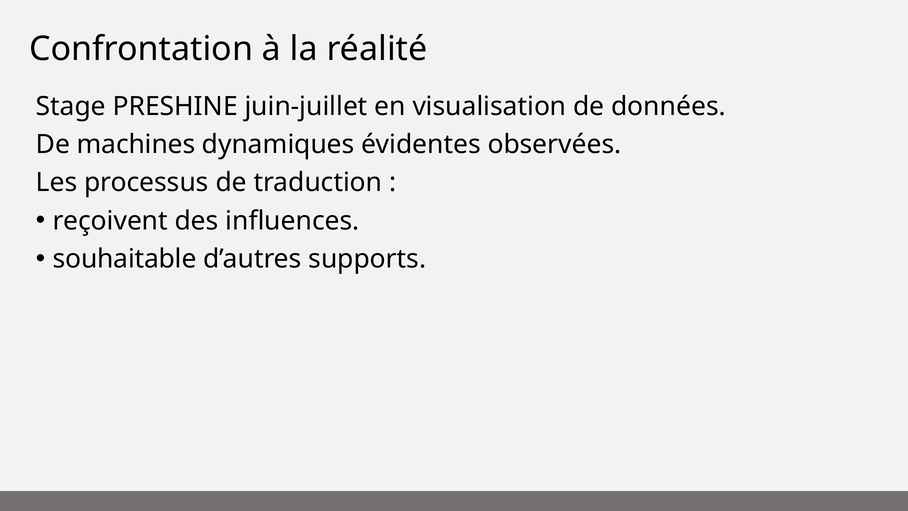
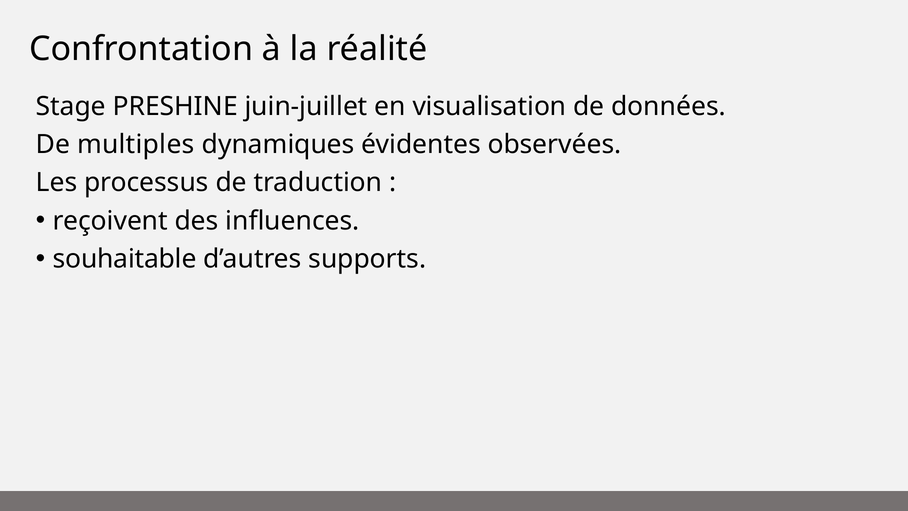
machines: machines -> multiples
